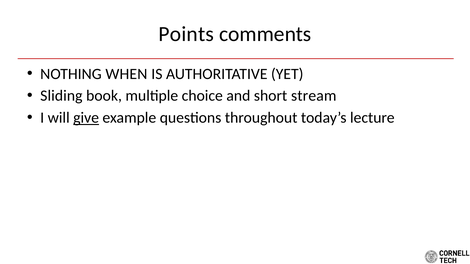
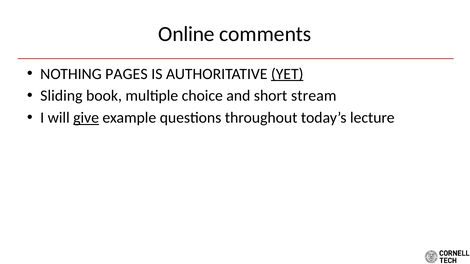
Points: Points -> Online
WHEN: WHEN -> PAGES
YET underline: none -> present
